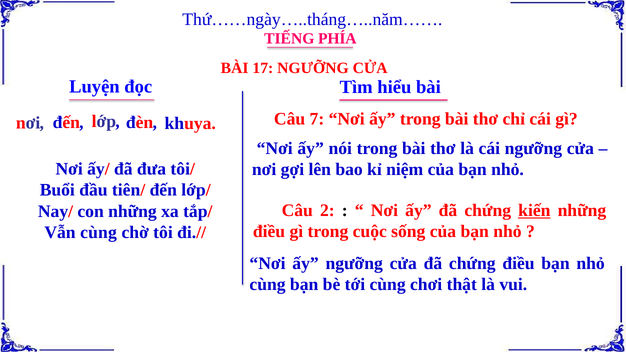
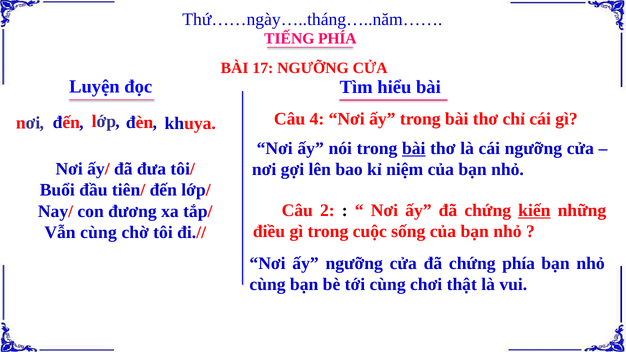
7: 7 -> 4
bài at (414, 148) underline: none -> present
con những: những -> đương
chứng điều: điều -> phía
